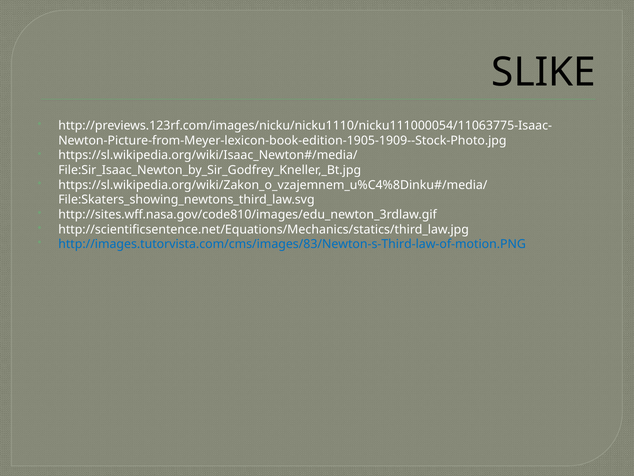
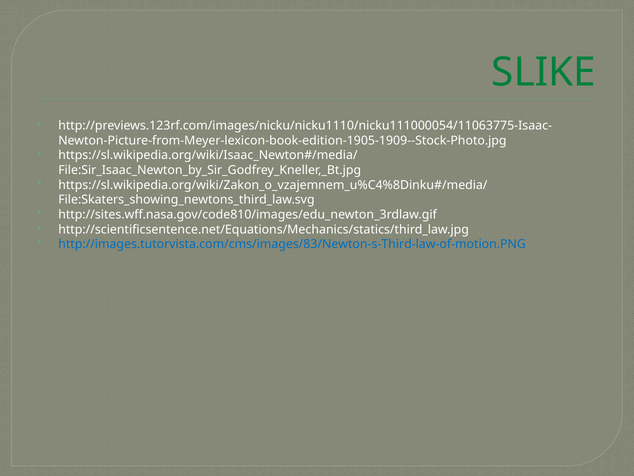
SLIKE colour: black -> green
